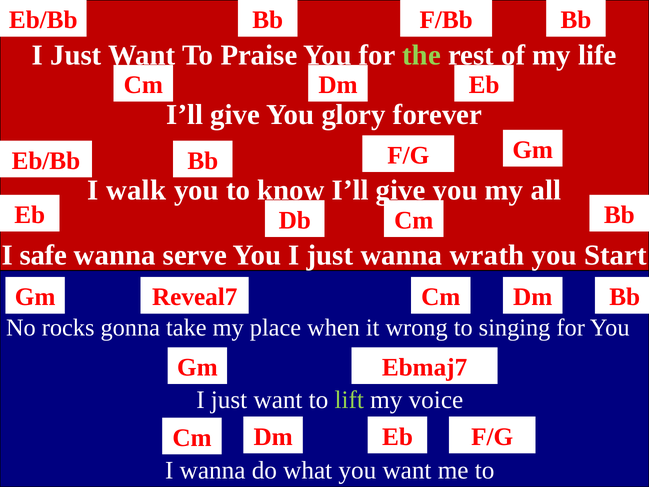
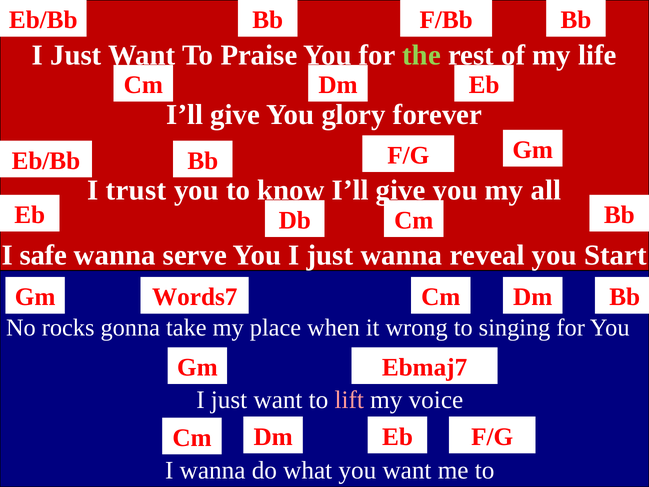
walk: walk -> trust
wrath: wrath -> reveal
Reveal7: Reveal7 -> Words7
lift colour: light green -> pink
